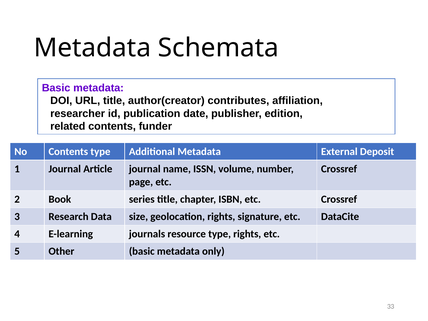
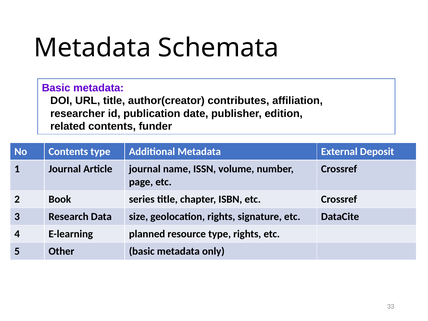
journals: journals -> planned
